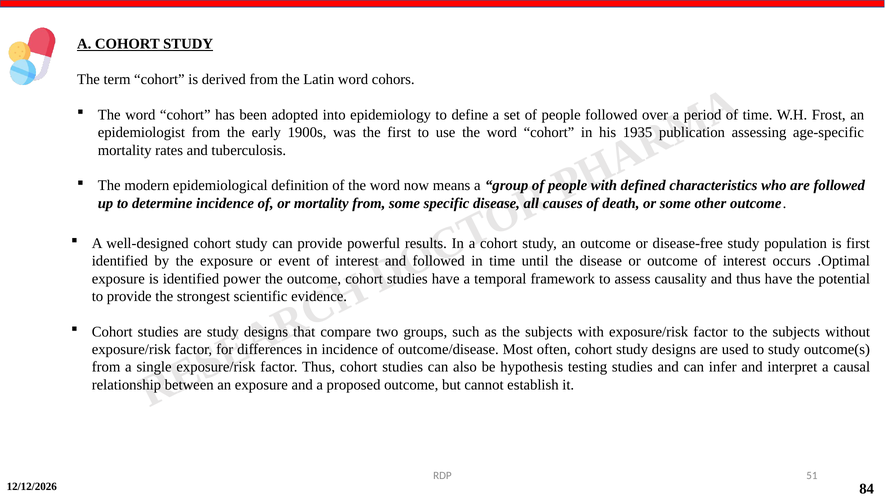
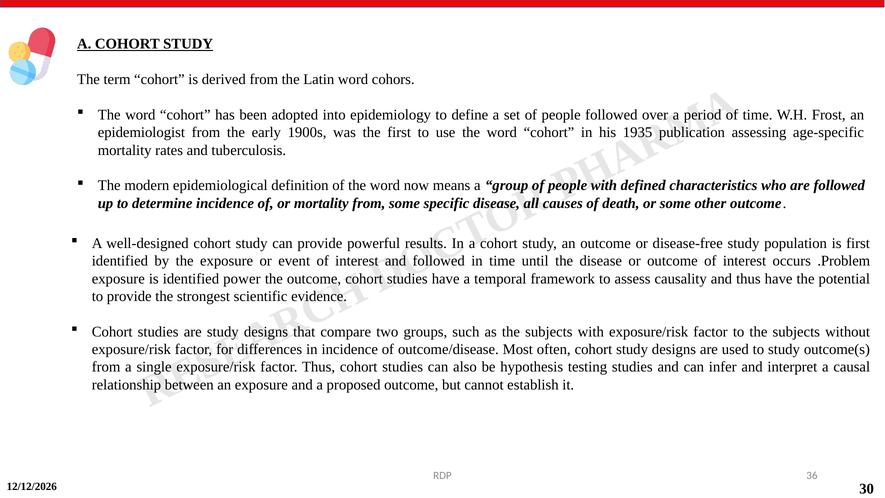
.Optimal: .Optimal -> .Problem
51: 51 -> 36
84: 84 -> 30
